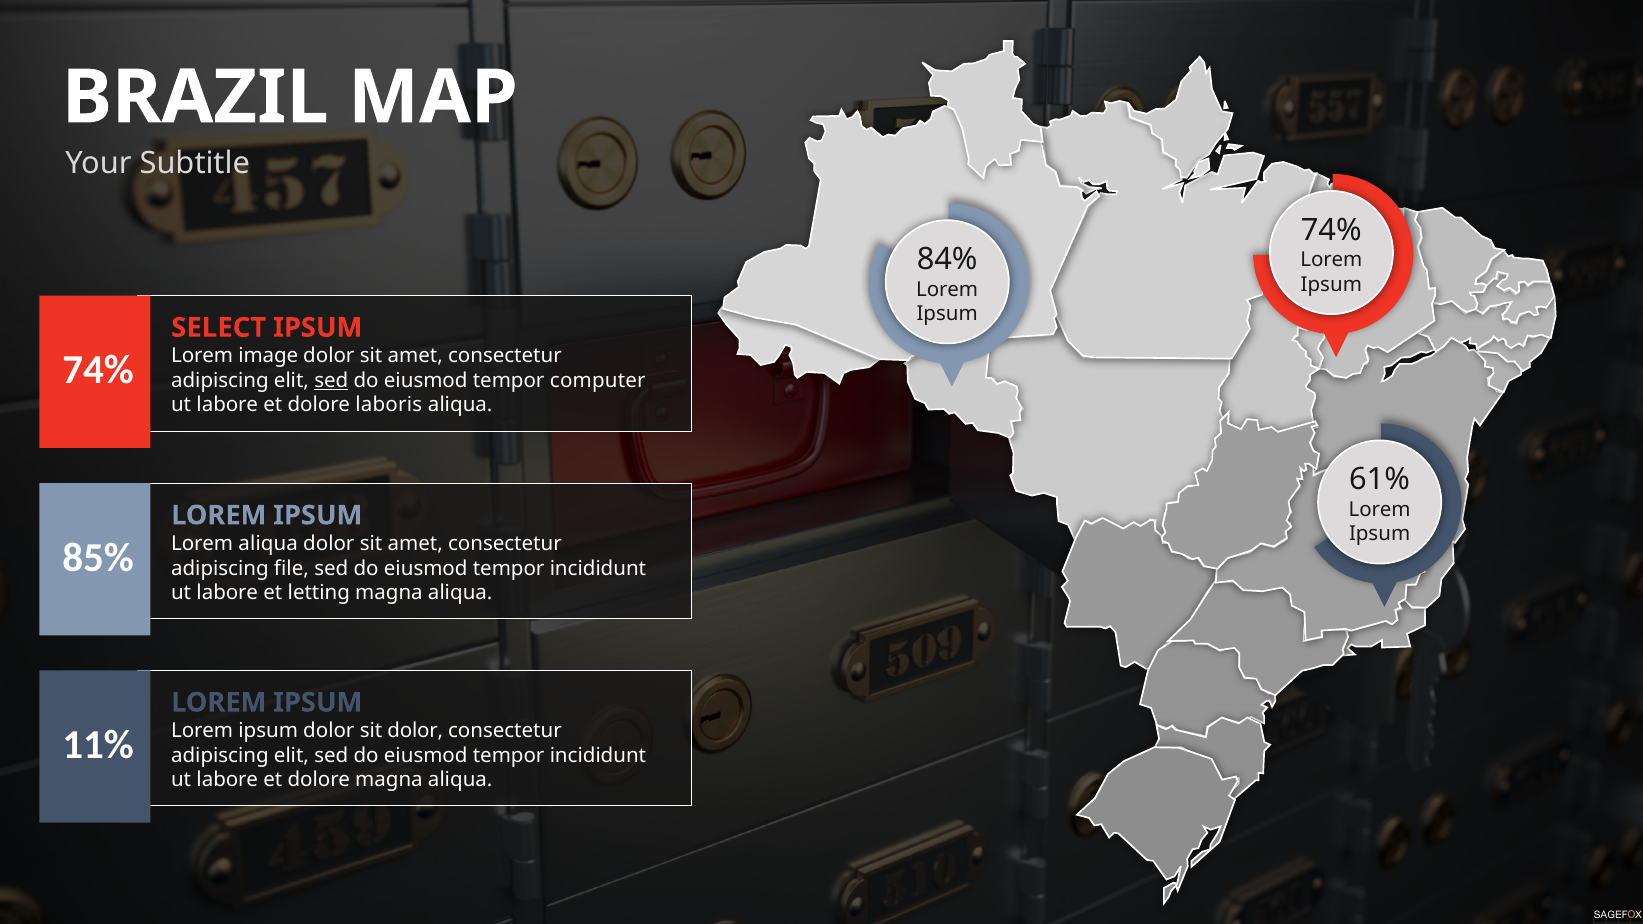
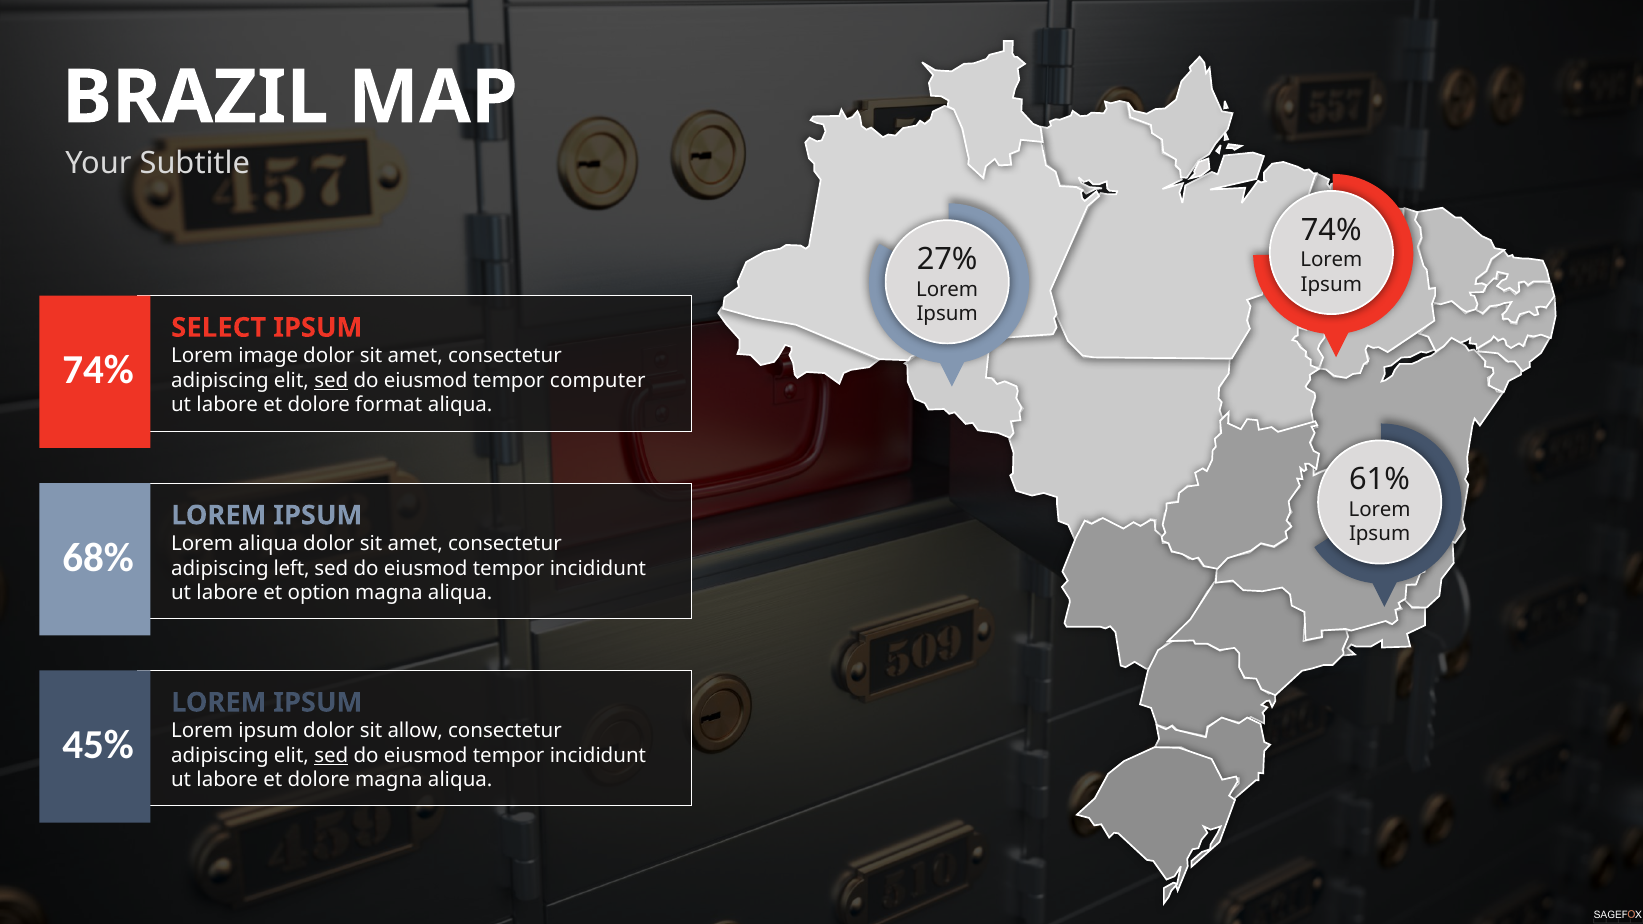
84%: 84% -> 27%
laboris: laboris -> format
85%: 85% -> 68%
file: file -> left
letting: letting -> option
sit dolor: dolor -> allow
11%: 11% -> 45%
sed at (331, 756) underline: none -> present
